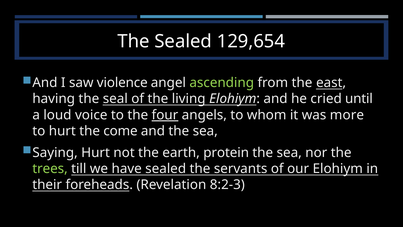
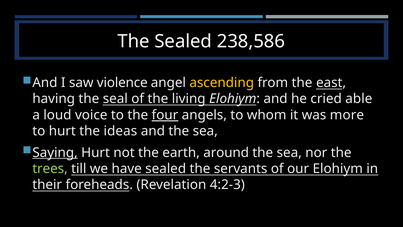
129,654: 129,654 -> 238,586
ascending colour: light green -> yellow
until: until -> able
come: come -> ideas
Saying underline: none -> present
protein: protein -> around
8:2-3: 8:2-3 -> 4:2-3
